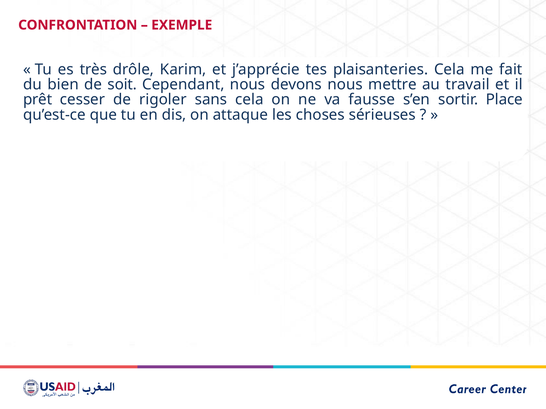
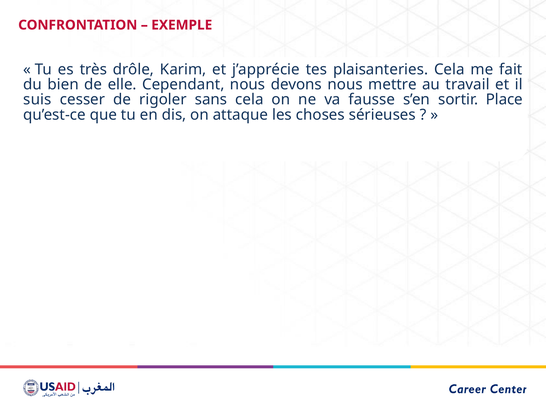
soit: soit -> elle
prêt: prêt -> suis
